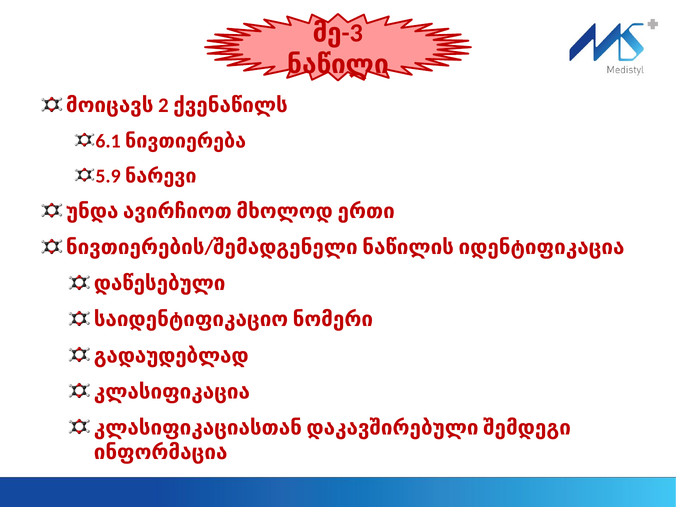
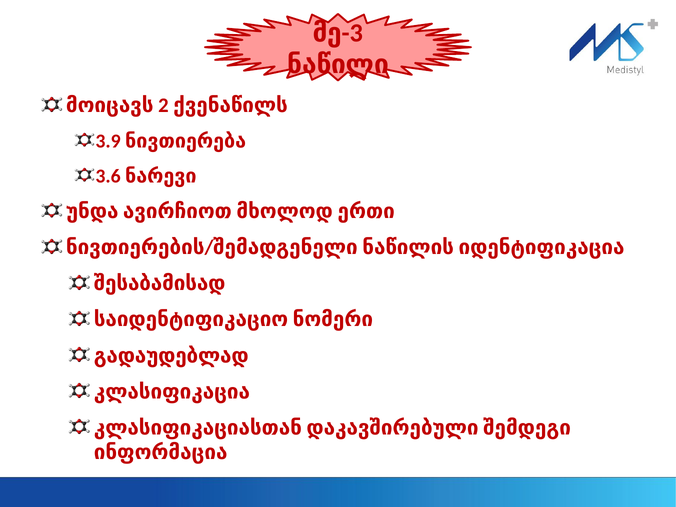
6.1: 6.1 -> 3.9
5.9: 5.9 -> 3.6
დაწესებული: დაწესებული -> შესაბამისად
